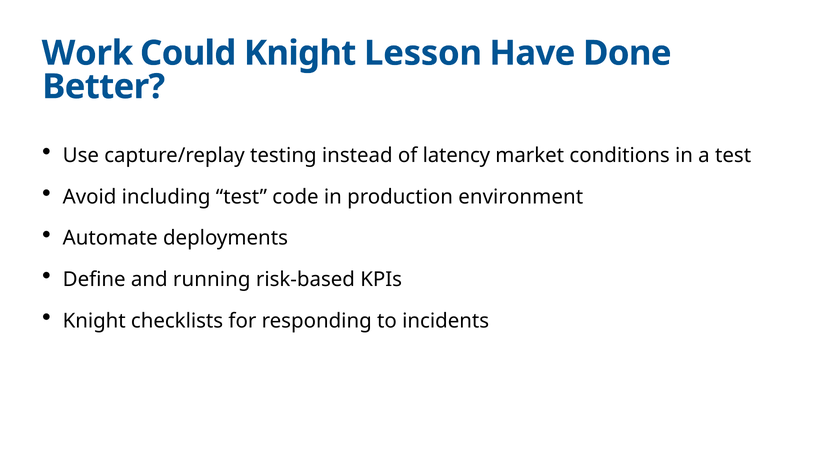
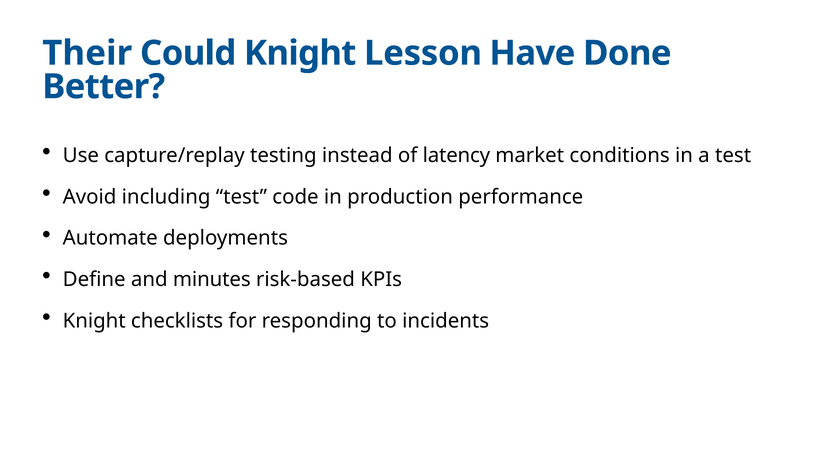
Work: Work -> Their
environment: environment -> performance
running: running -> minutes
